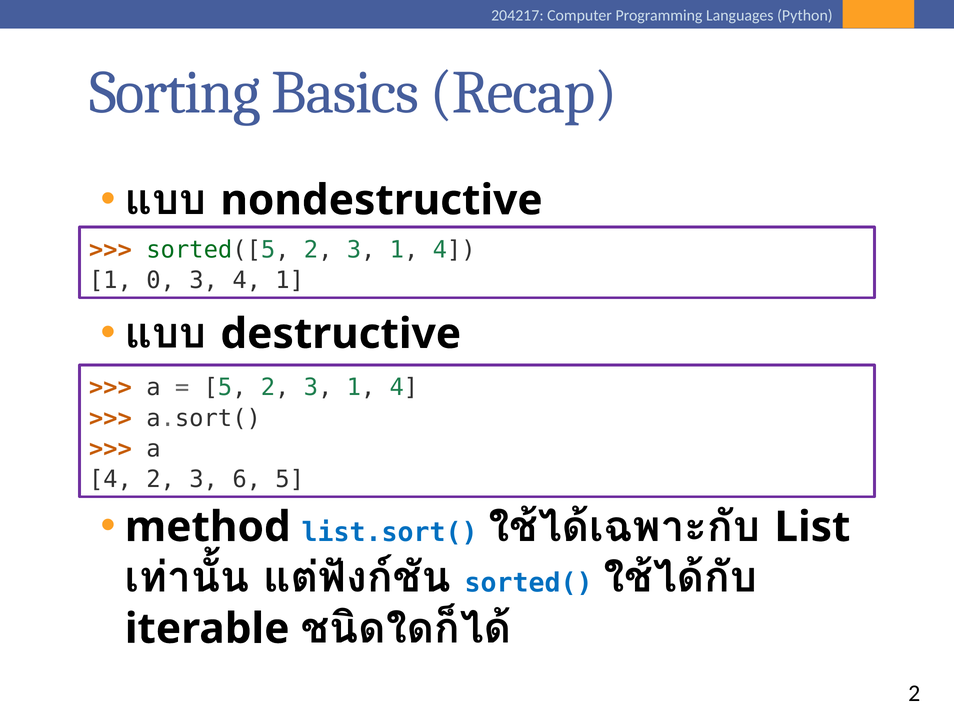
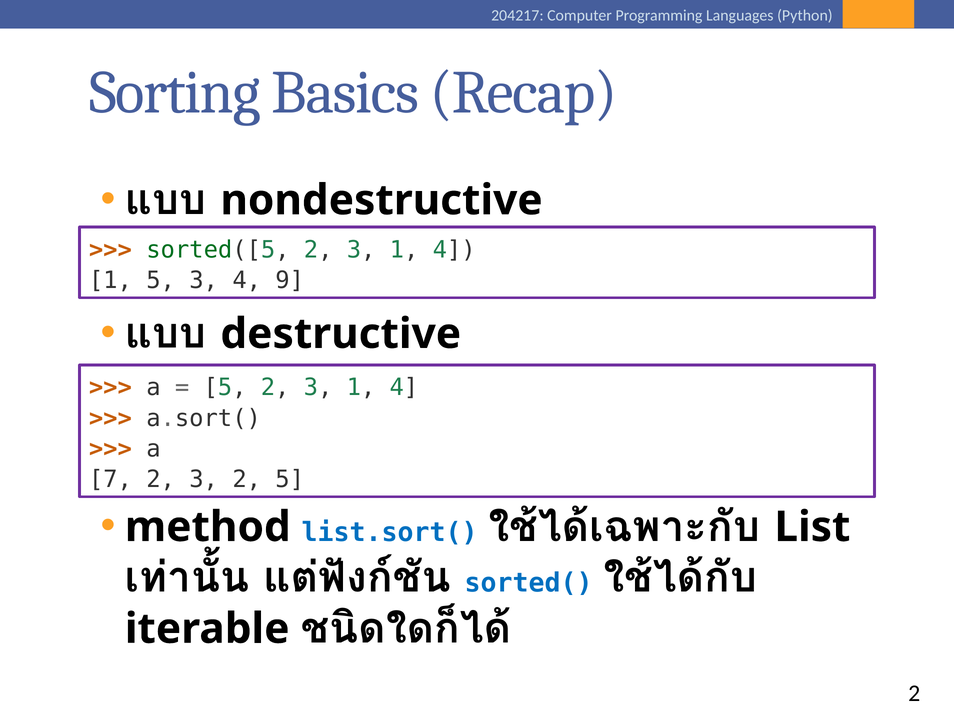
1 0: 0 -> 5
3 4 1: 1 -> 9
4 at (110, 479): 4 -> 7
3 6: 6 -> 2
